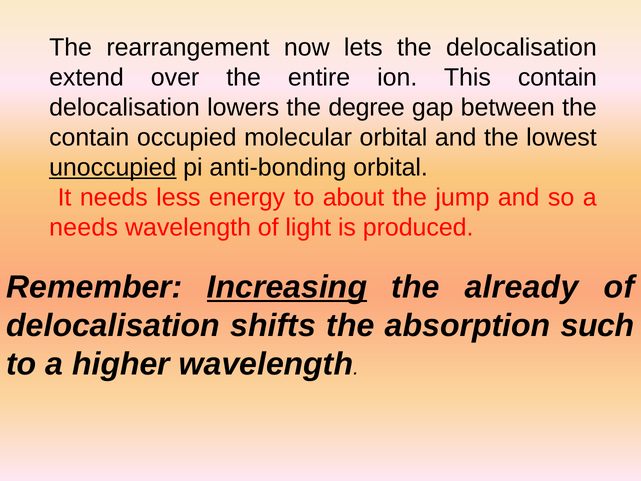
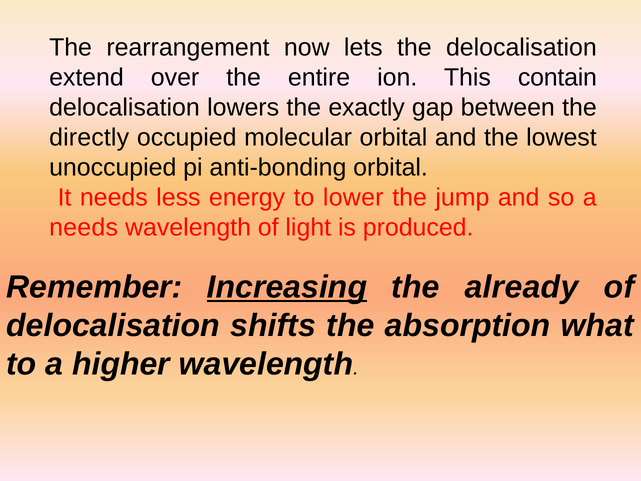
degree: degree -> exactly
contain at (89, 137): contain -> directly
unoccupied underline: present -> none
about: about -> lower
such: such -> what
